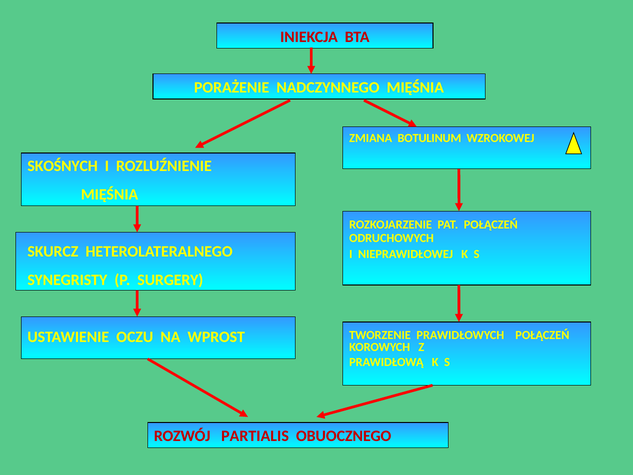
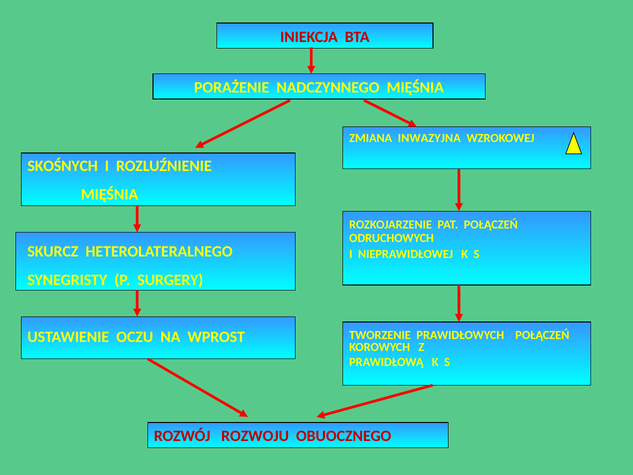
BOTULINUM: BOTULINUM -> INWAZYJNA
PARTIALIS: PARTIALIS -> ROZWOJU
